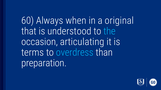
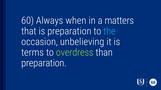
original: original -> matters
is understood: understood -> preparation
articulating: articulating -> unbelieving
overdress colour: light blue -> light green
